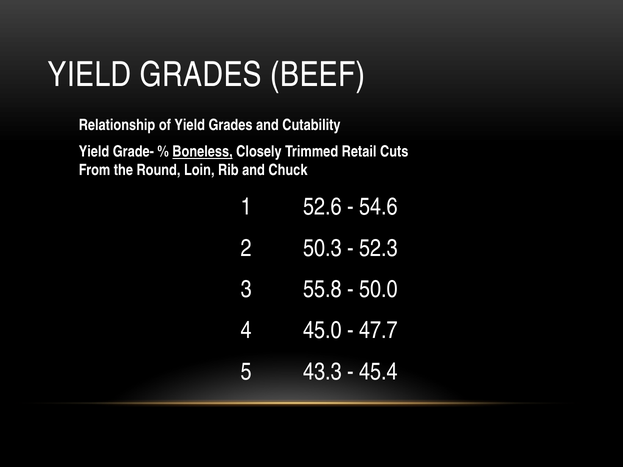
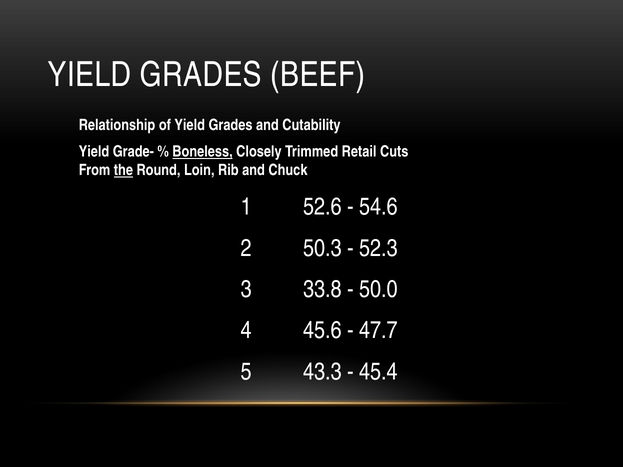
the underline: none -> present
55.8: 55.8 -> 33.8
45.0: 45.0 -> 45.6
